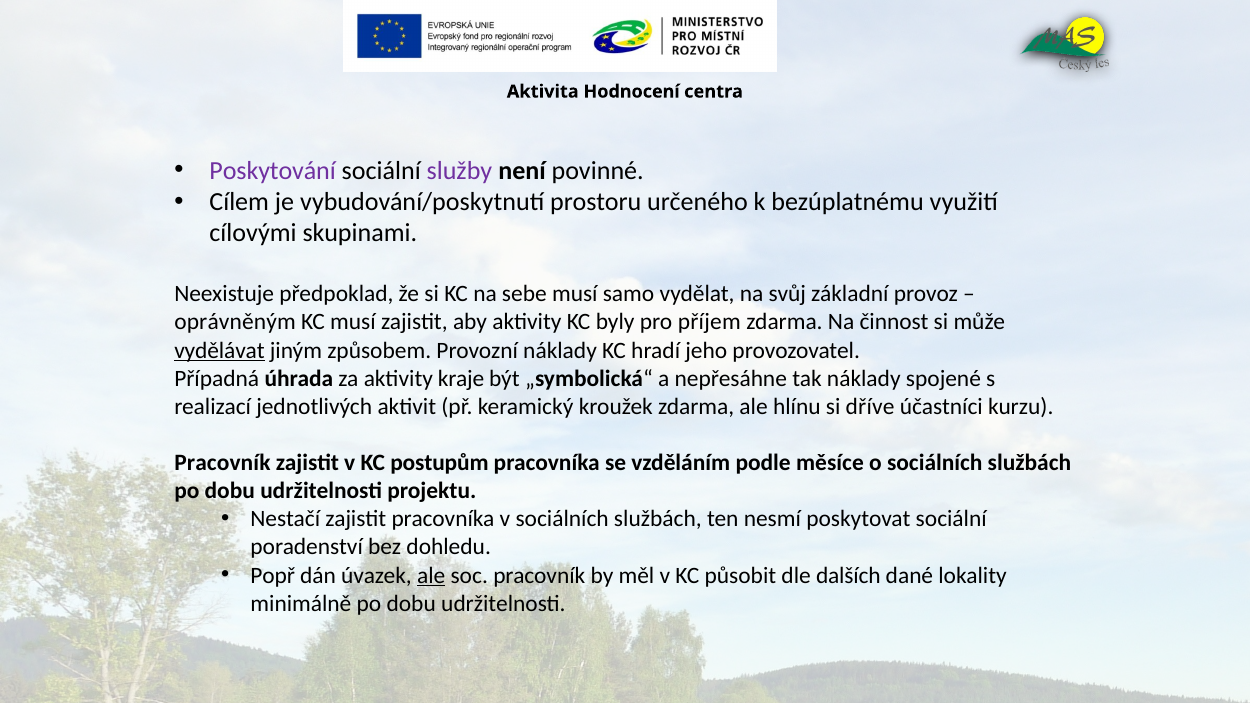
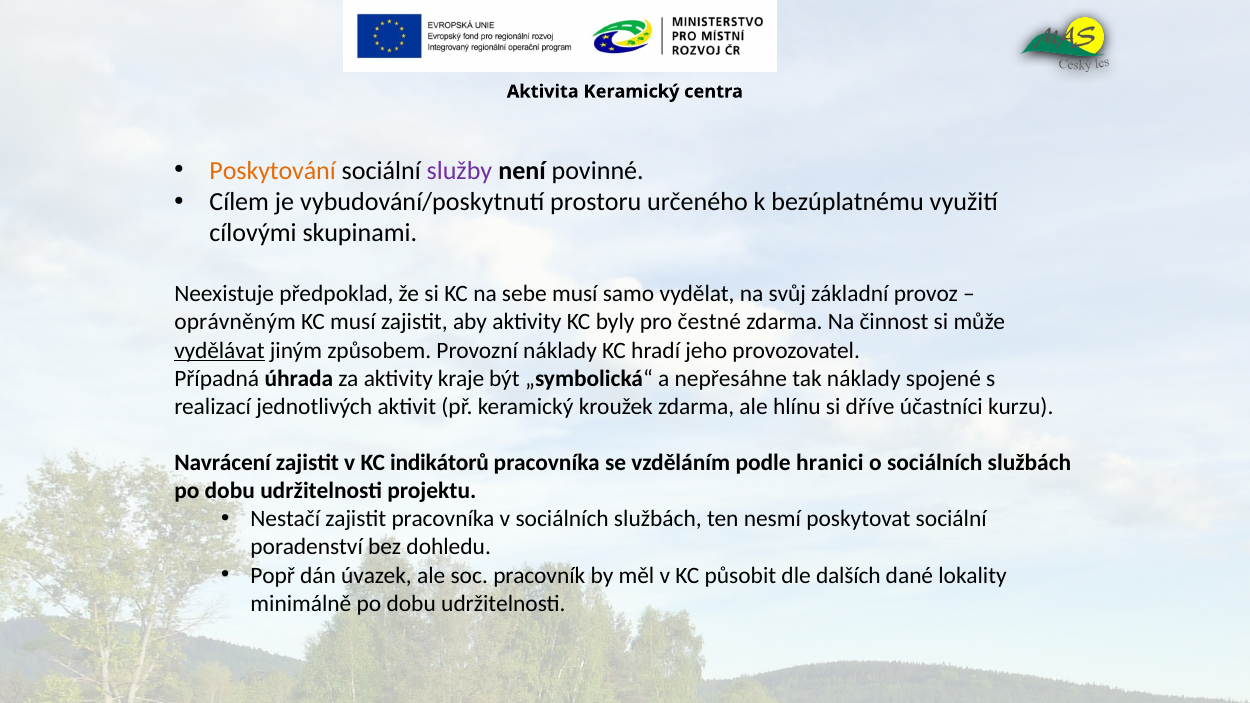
Aktivita Hodnocení: Hodnocení -> Keramický
Poskytování colour: purple -> orange
příjem: příjem -> čestné
Pracovník at (222, 463): Pracovník -> Navrácení
postupům: postupům -> indikátorů
měsíce: měsíce -> hranici
ale at (431, 575) underline: present -> none
